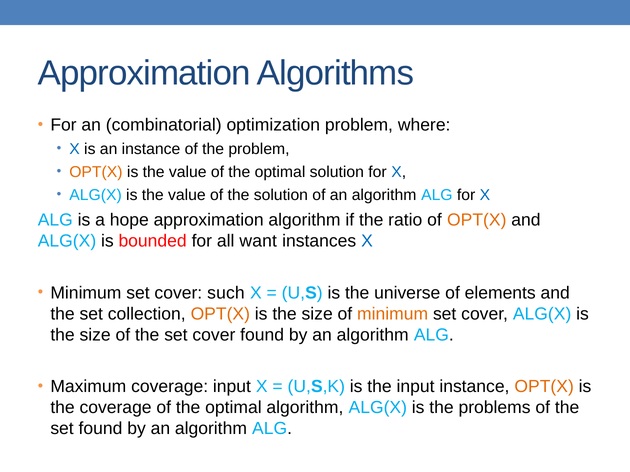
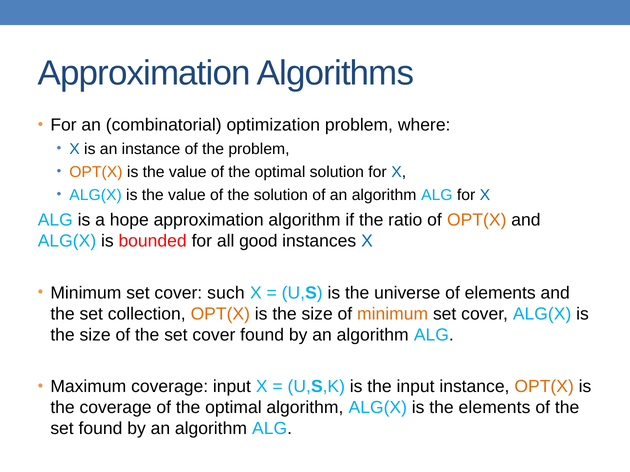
want: want -> good
the problems: problems -> elements
